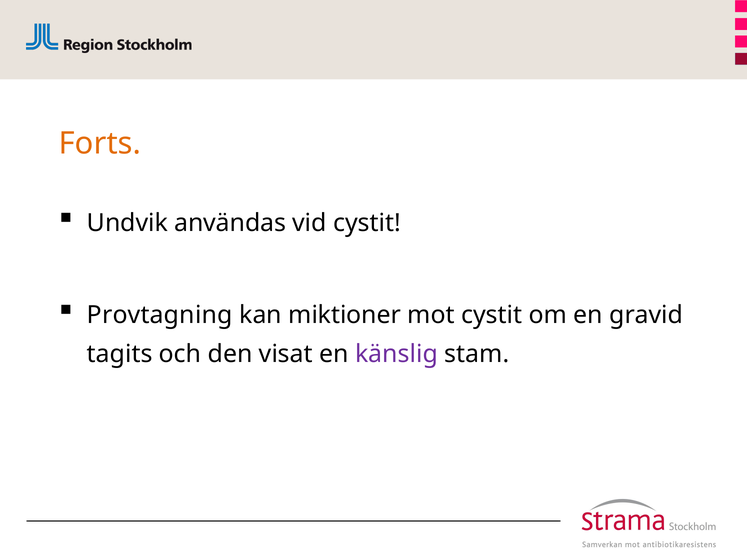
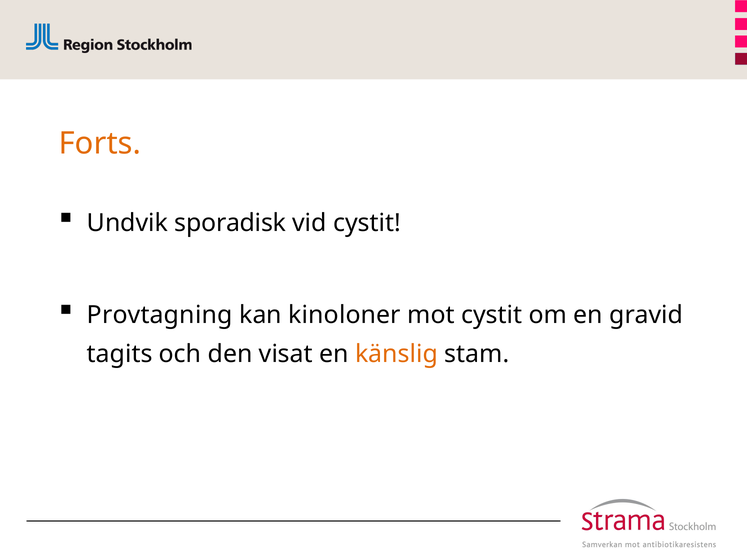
användas: användas -> sporadisk
miktioner: miktioner -> kinoloner
känslig colour: purple -> orange
